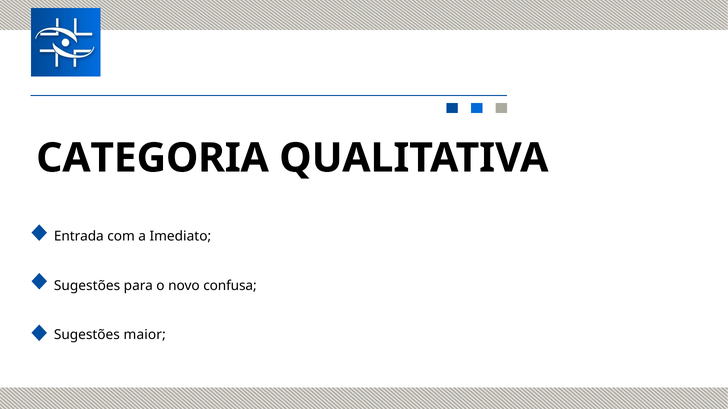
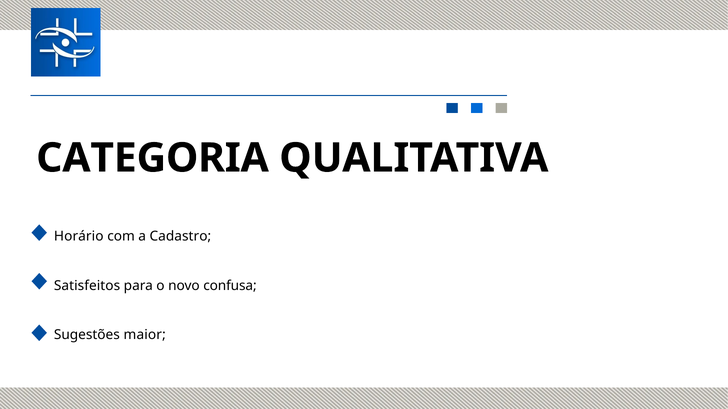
Entrada: Entrada -> Horário
Imediato: Imediato -> Cadastro
Sugestões at (87, 286): Sugestões -> Satisfeitos
